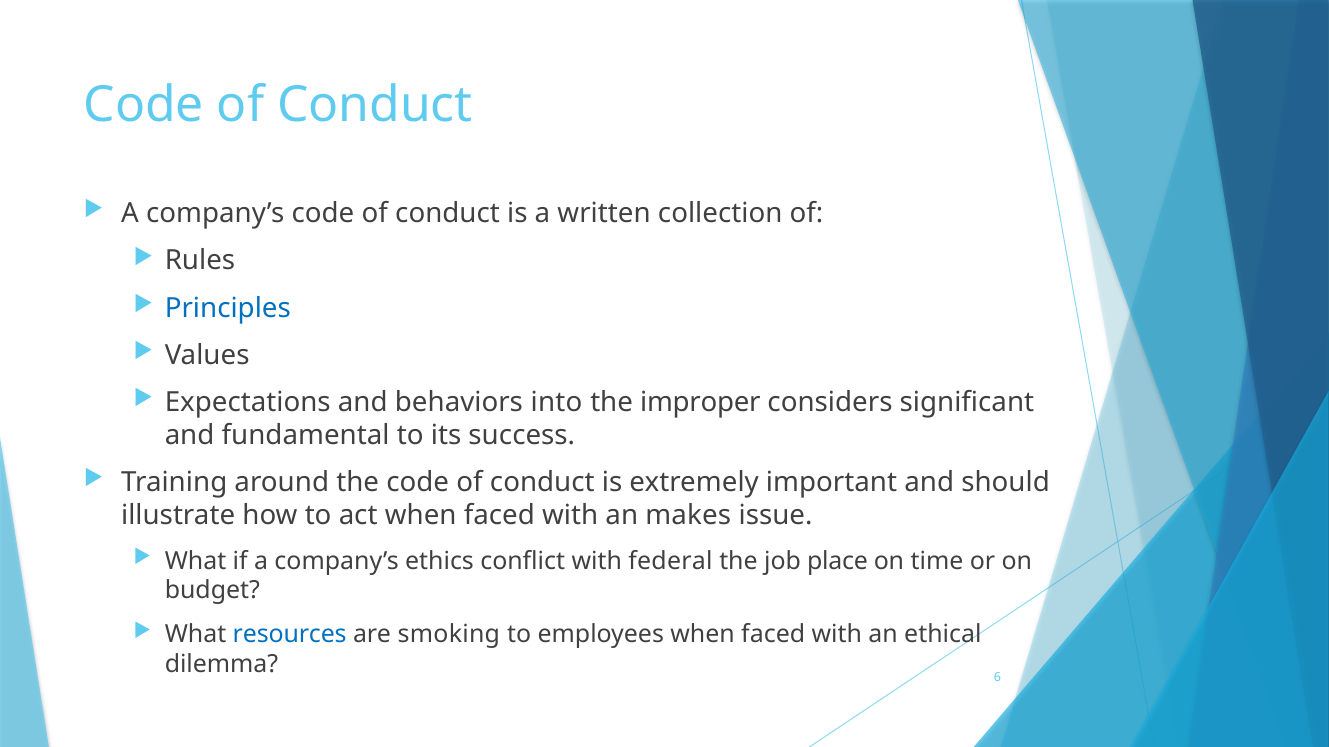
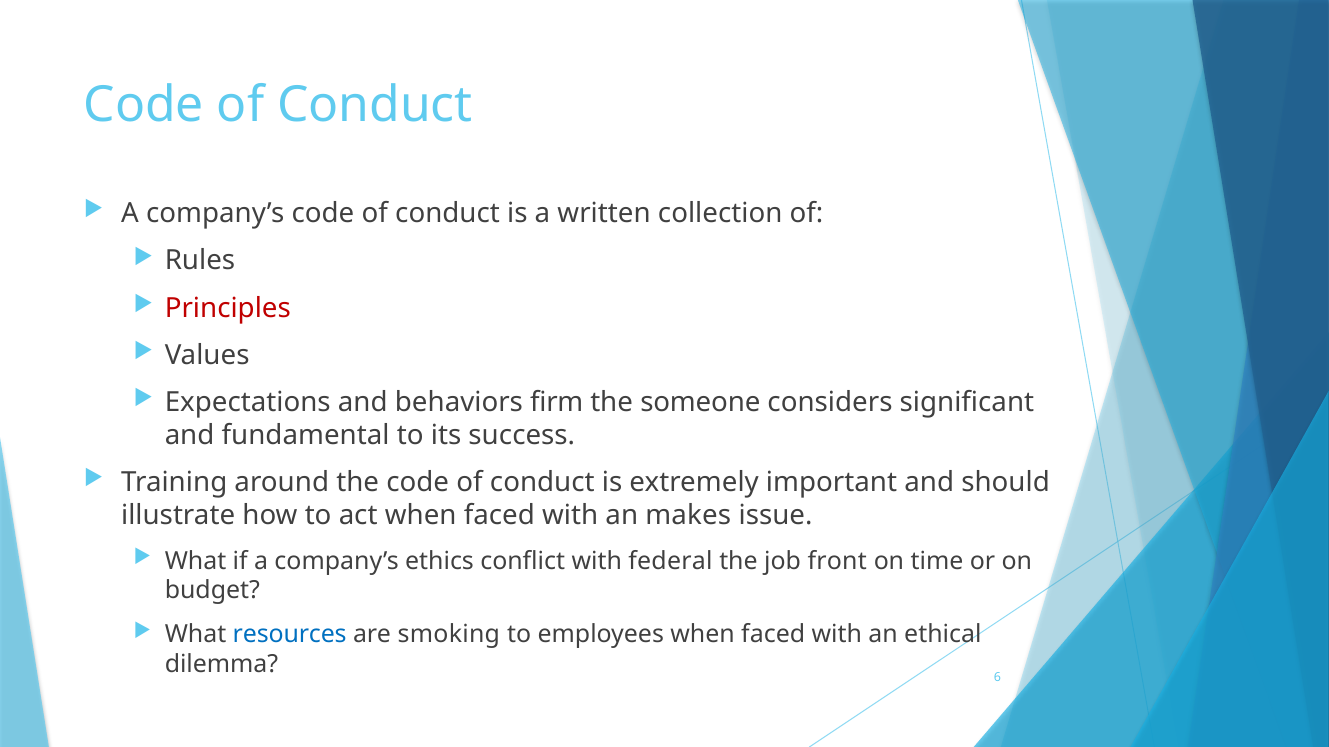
Principles colour: blue -> red
into: into -> firm
improper: improper -> someone
place: place -> front
